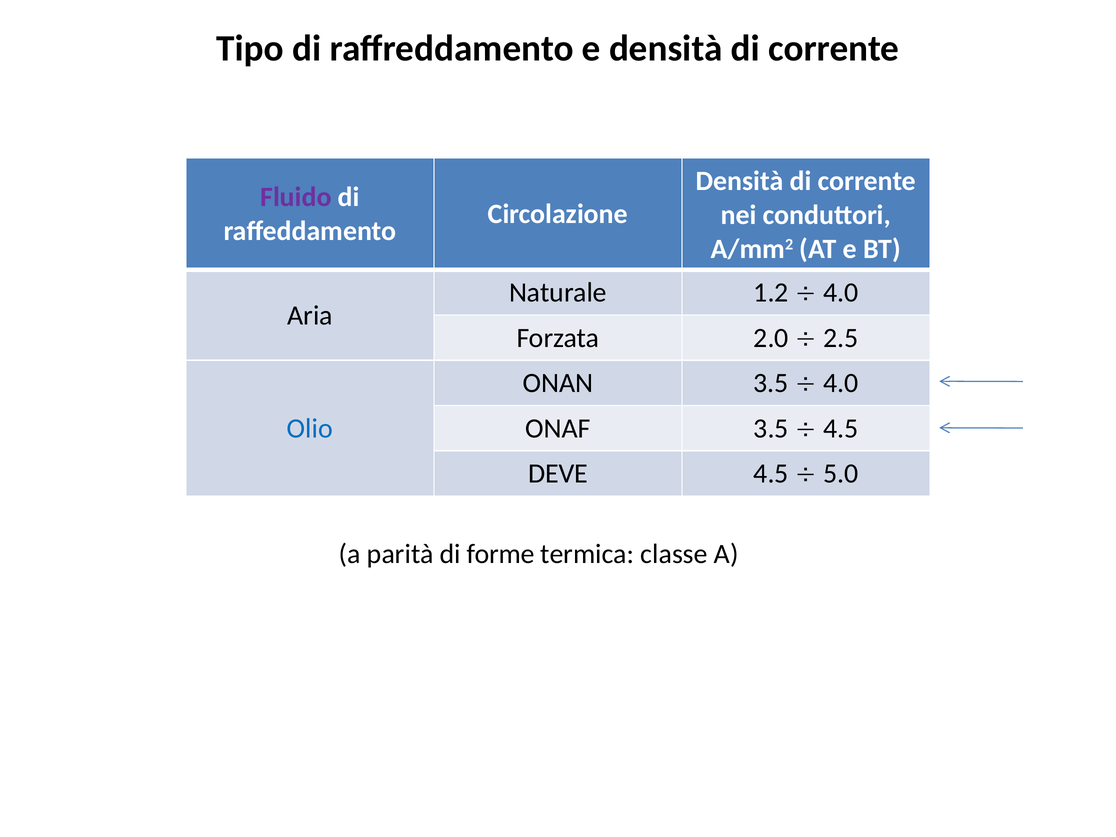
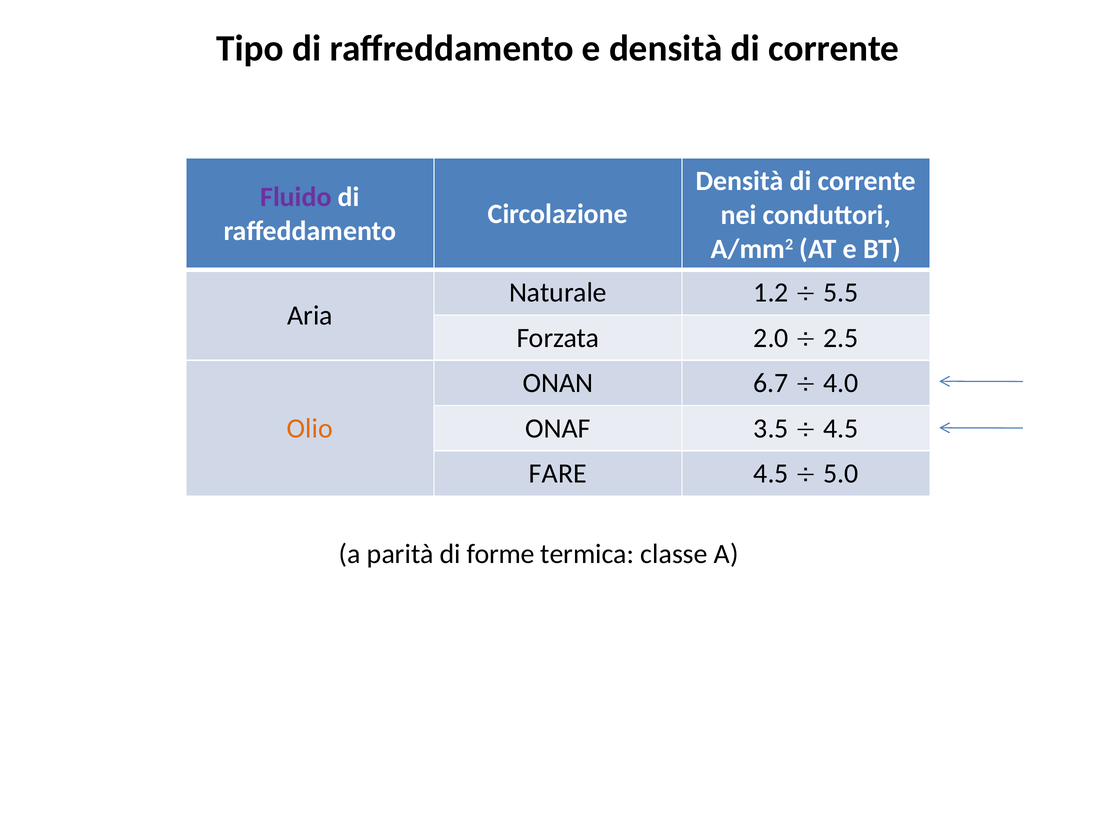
4.0 at (841, 293): 4.0 -> 5.5
ONAN 3.5: 3.5 -> 6.7
Olio colour: blue -> orange
DEVE: DEVE -> FARE
